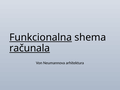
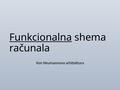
računala underline: present -> none
